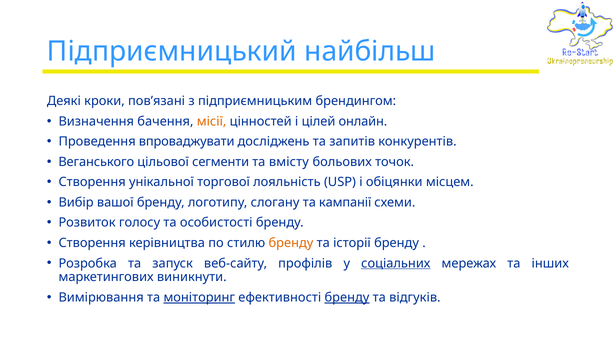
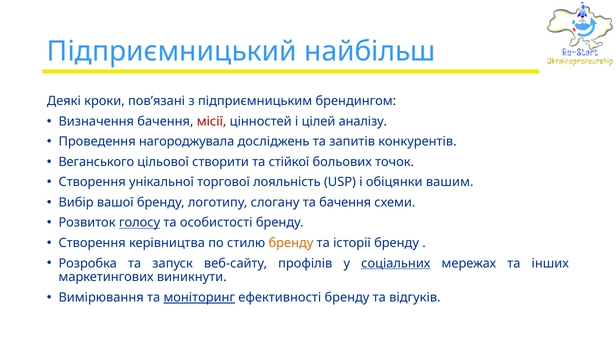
місії colour: orange -> red
онлайн: онлайн -> аналізу
впроваджувати: впроваджувати -> нагороджувала
сегменти: сегменти -> створити
вмісту: вмісту -> стійкої
місцем: місцем -> вашим
та кампанії: кампанії -> бачення
голосу underline: none -> present
бренду at (347, 298) underline: present -> none
